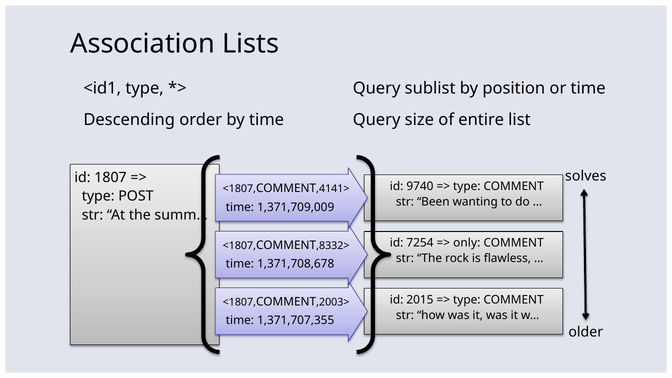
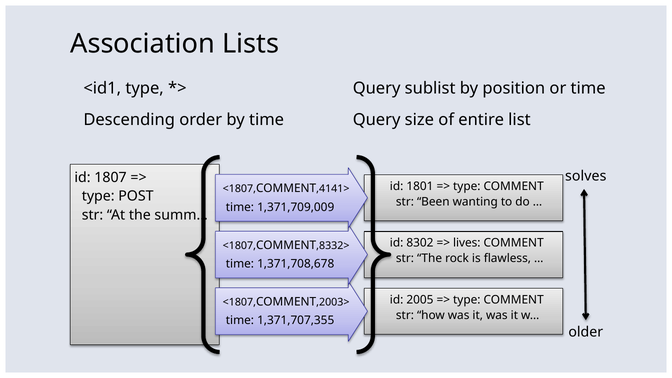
9740: 9740 -> 1801
7254: 7254 -> 8302
only: only -> lives
2015: 2015 -> 2005
